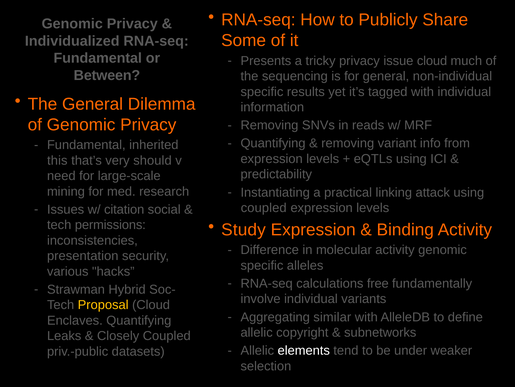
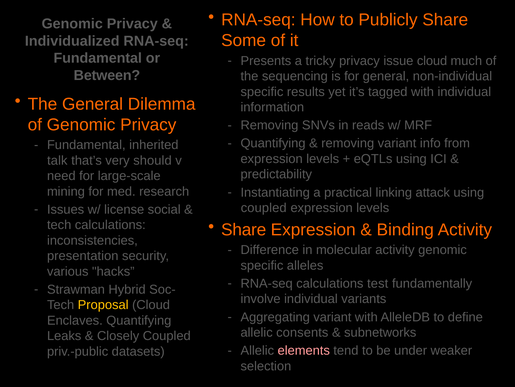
this: this -> talk
citation: citation -> license
tech permissions: permissions -> calculations
Study at (244, 229): Study -> Share
free: free -> test
Aggregating similar: similar -> variant
copyright: copyright -> consents
elements colour: white -> pink
